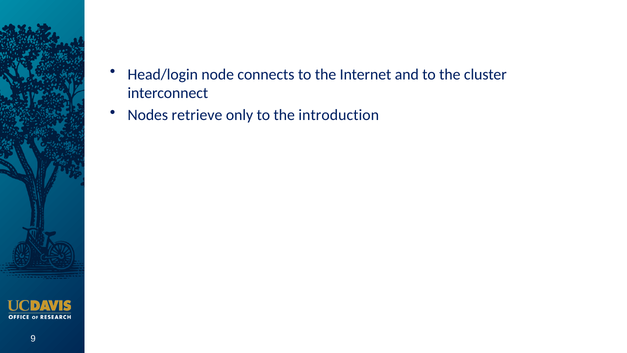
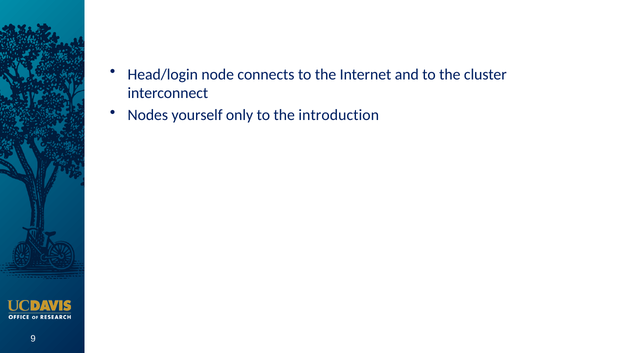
retrieve: retrieve -> yourself
